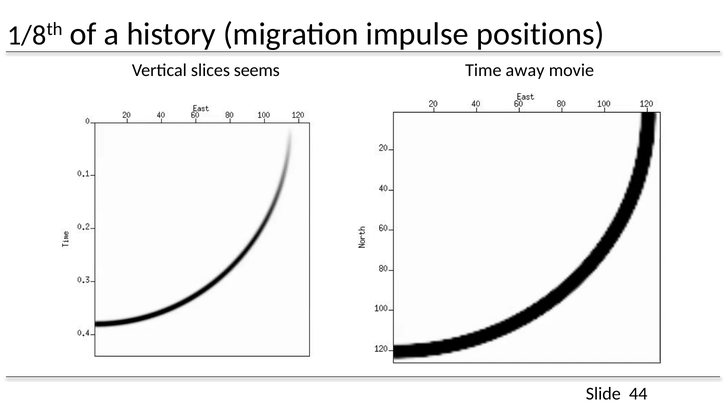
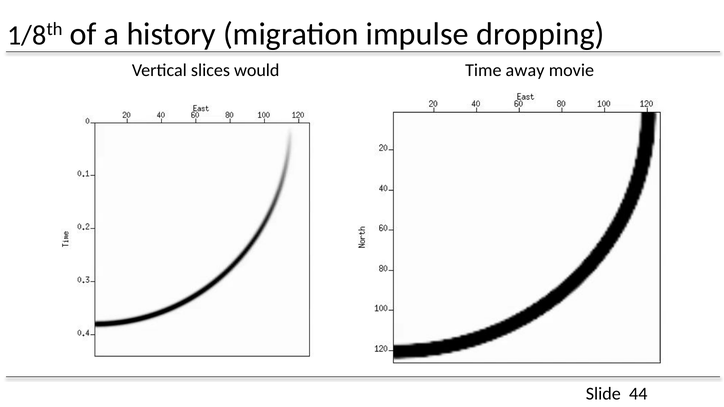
positions: positions -> dropping
seems: seems -> would
